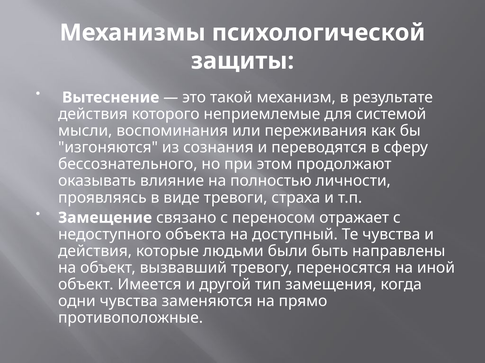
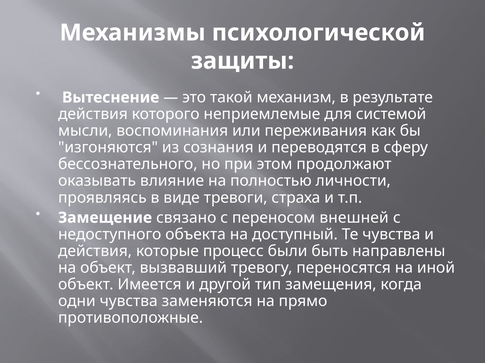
отражает: отражает -> внешней
людьми: людьми -> процесс
